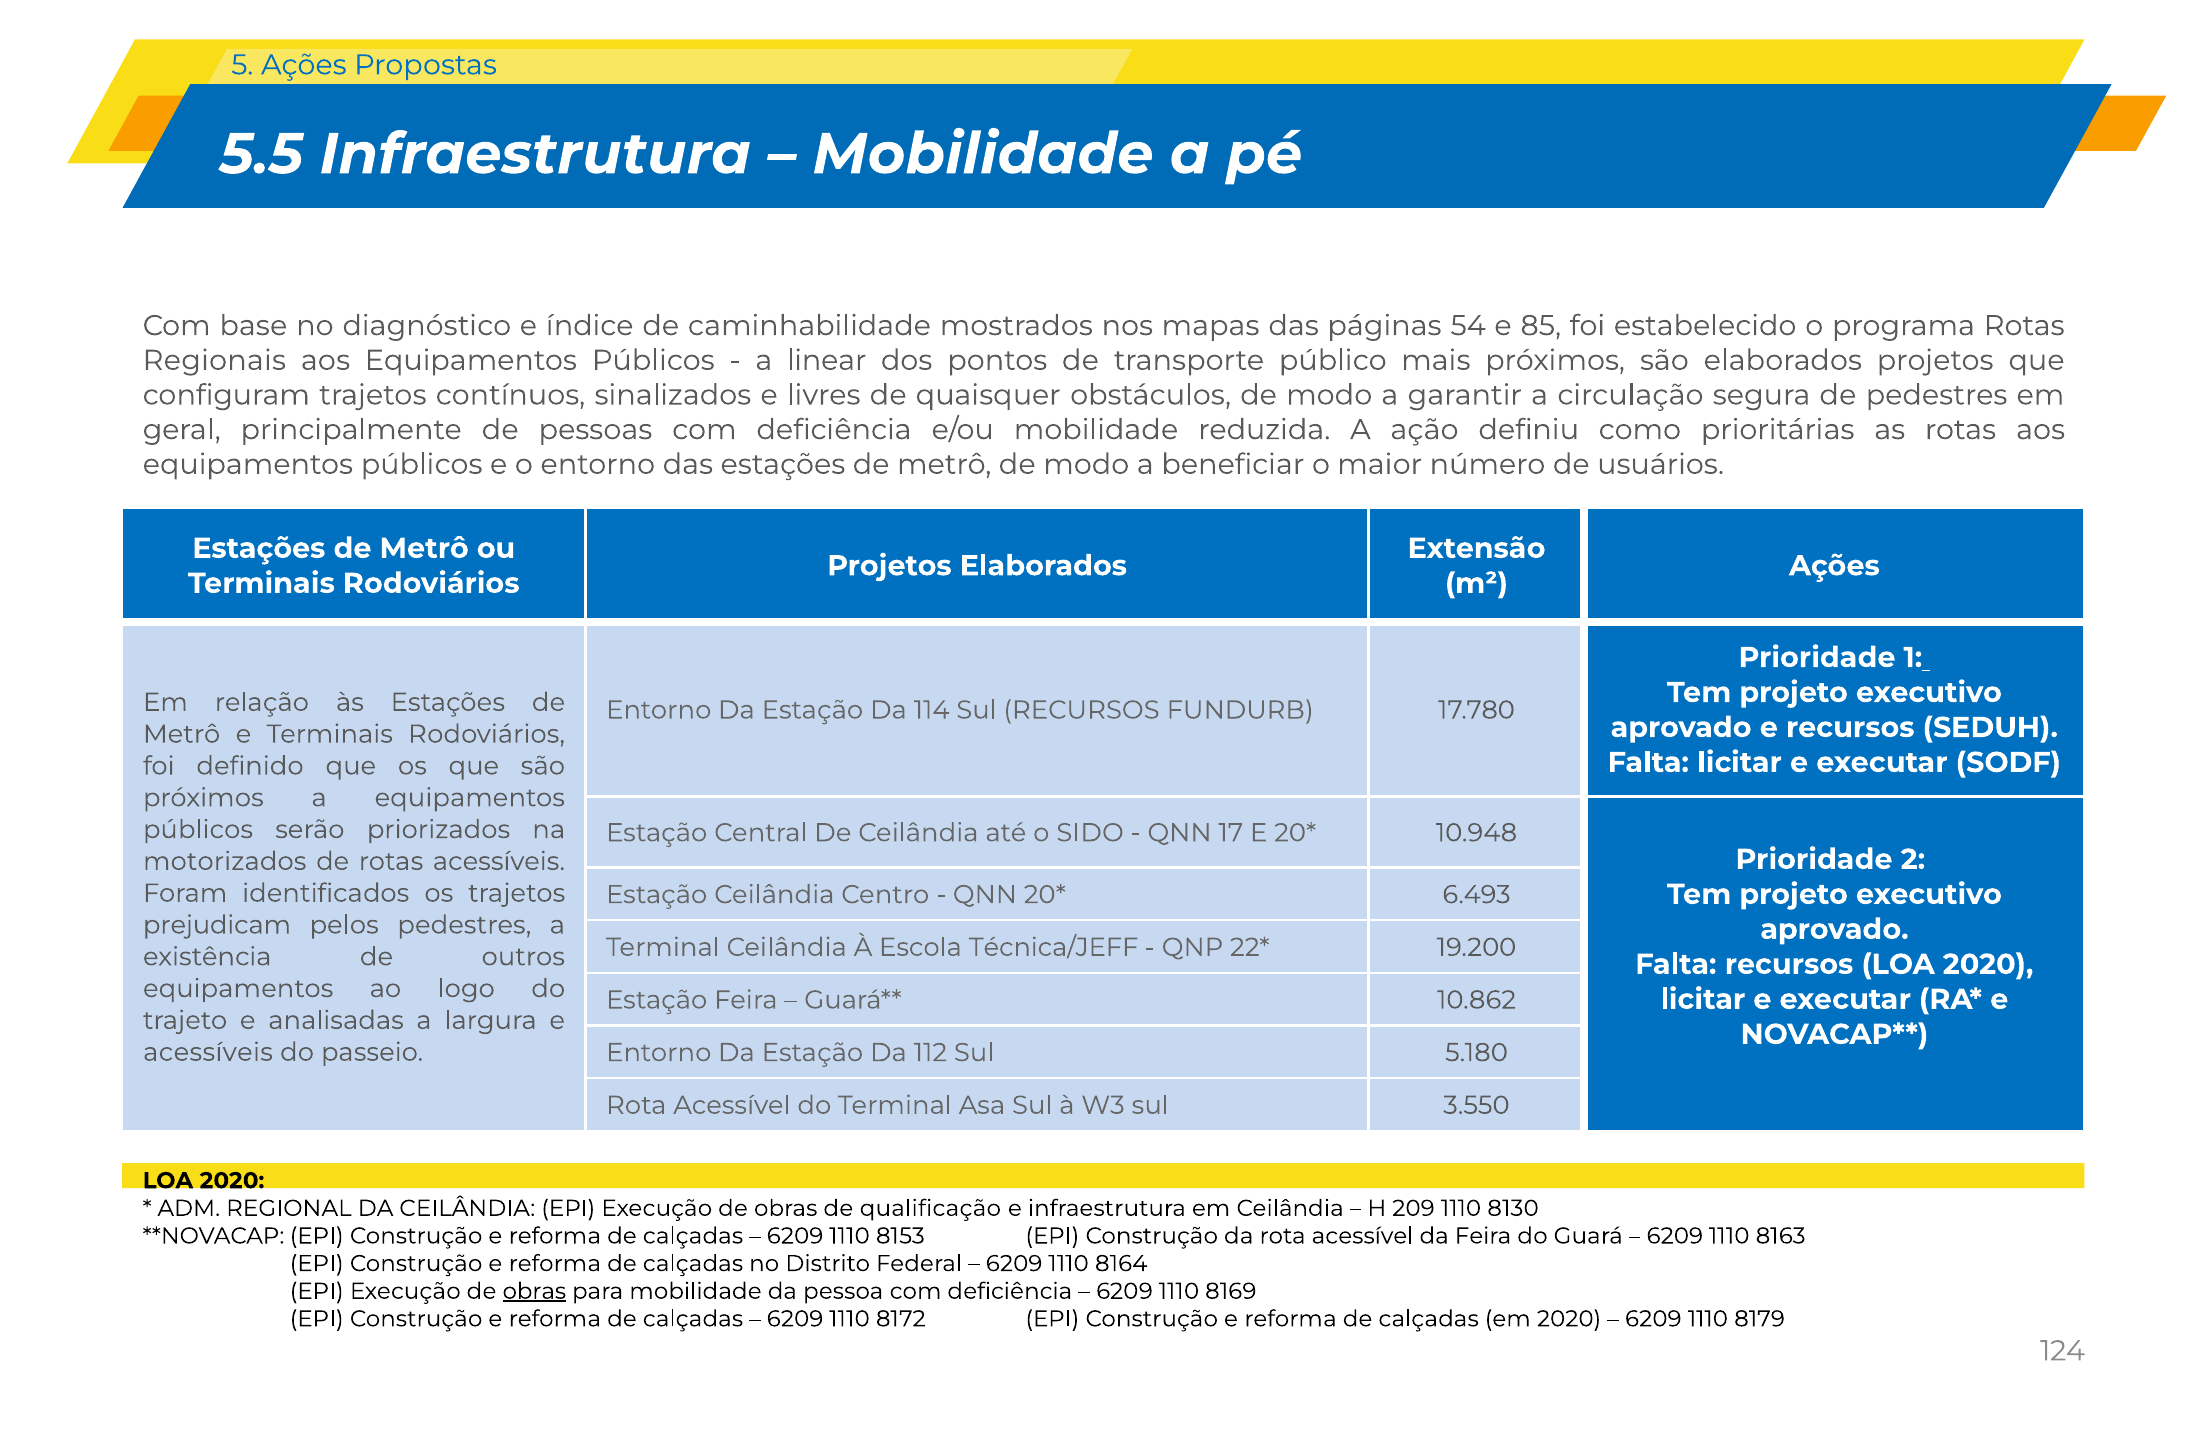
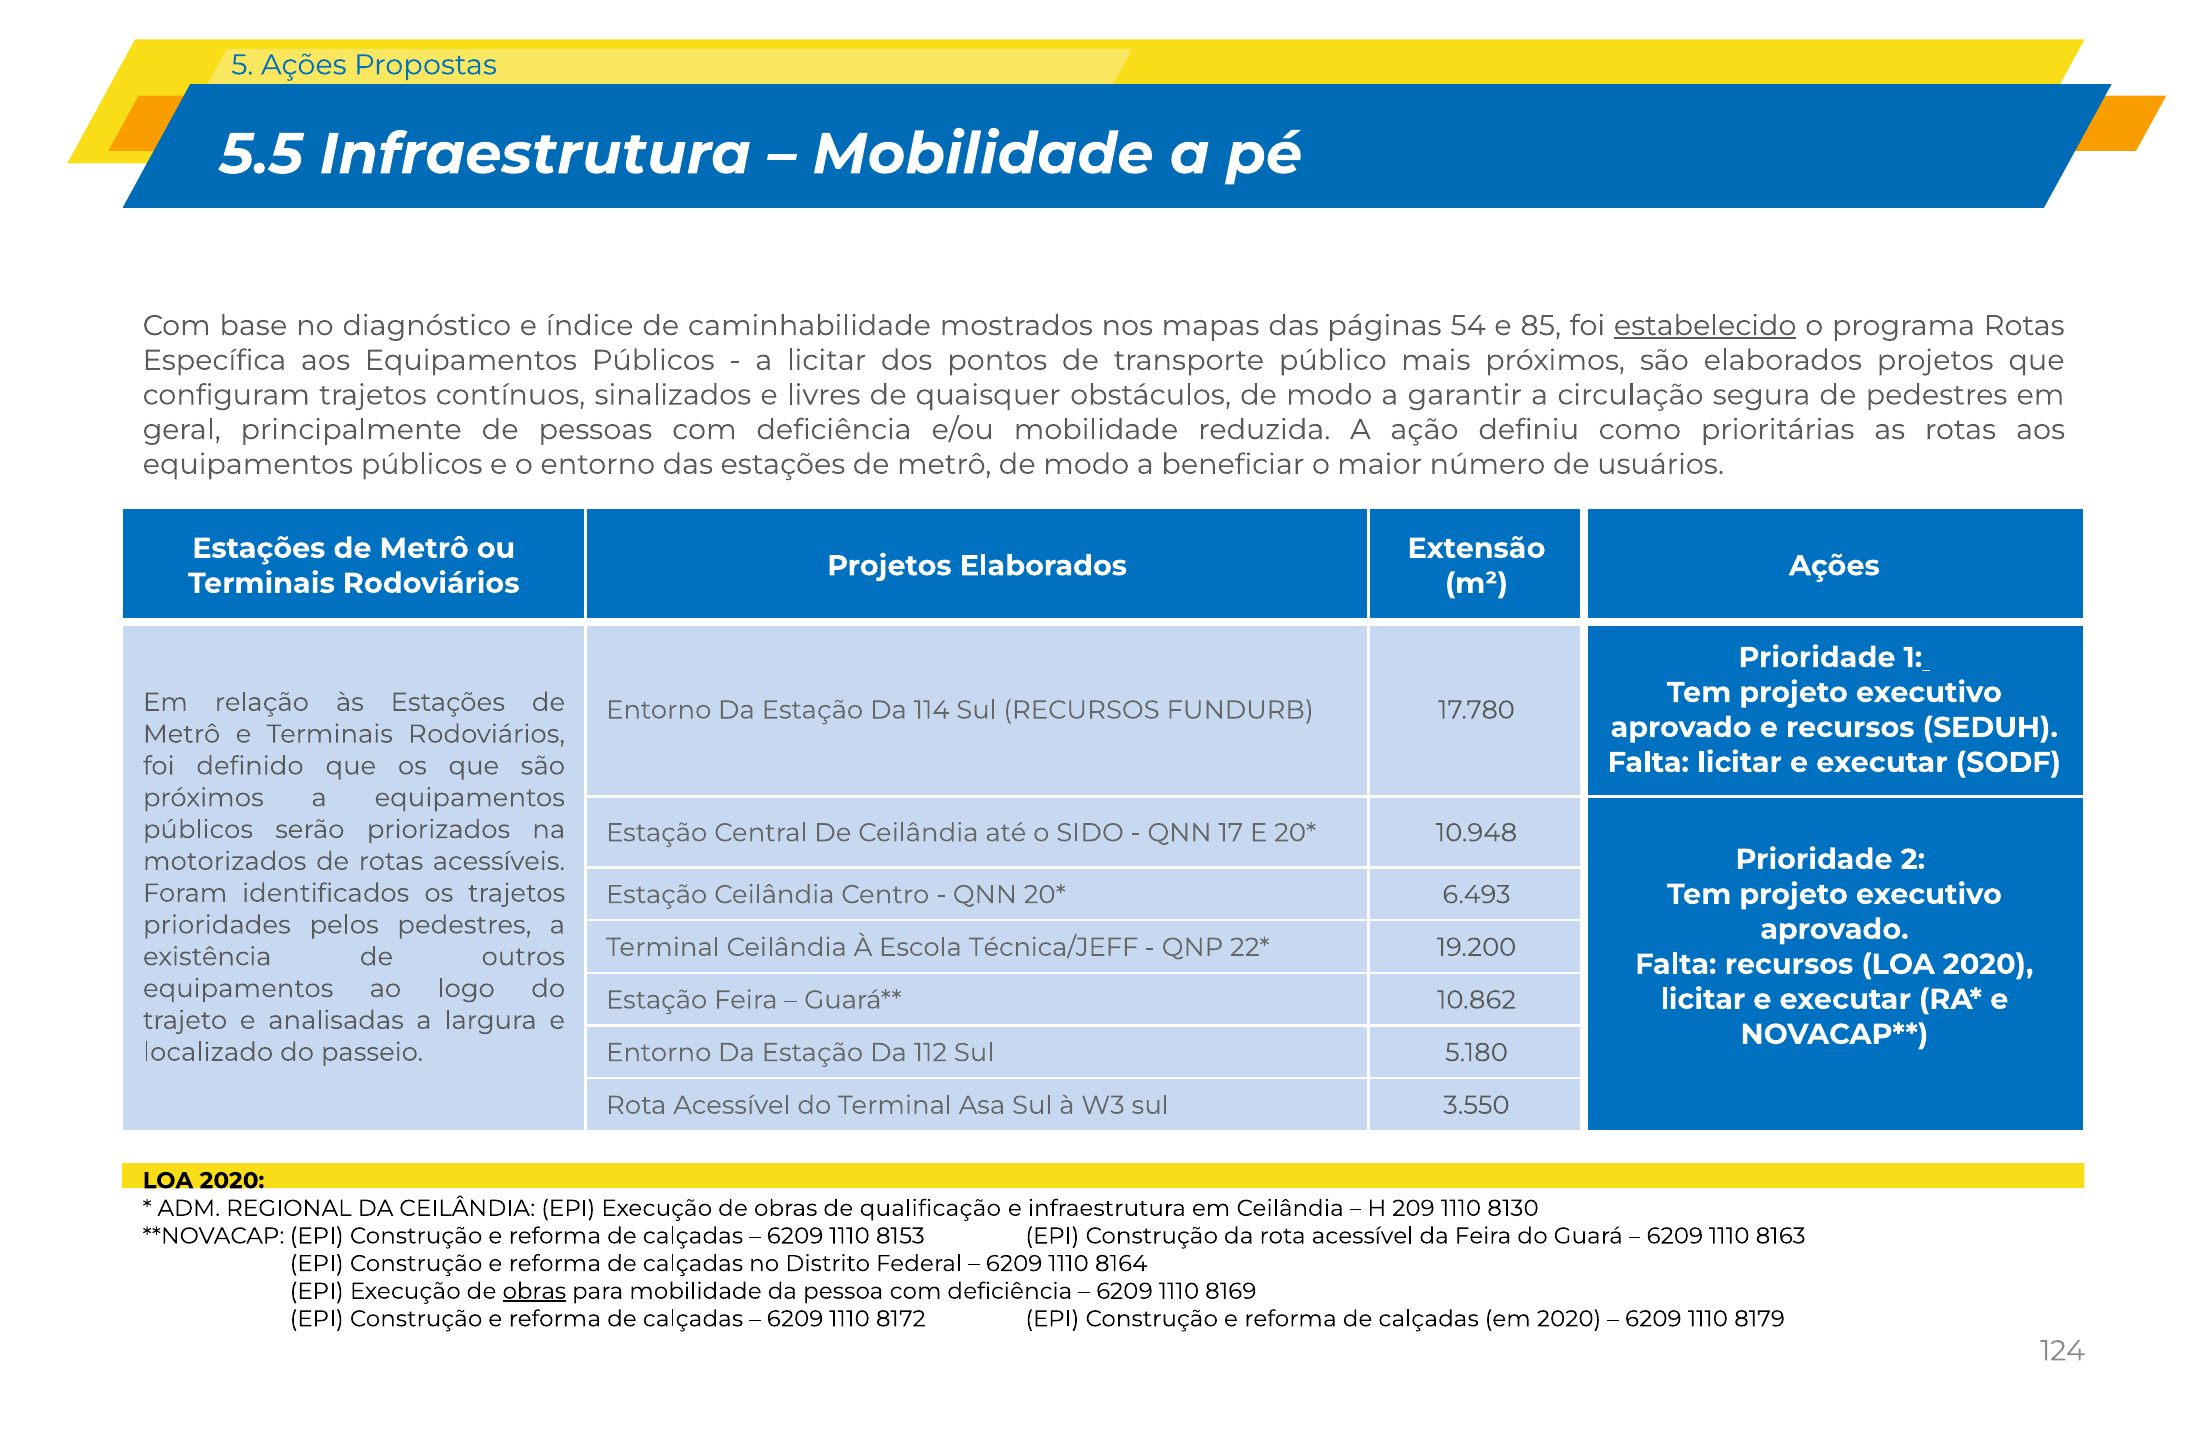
estabelecido underline: none -> present
Regionais: Regionais -> Específica
a linear: linear -> licitar
prejudicam: prejudicam -> prioridades
acessíveis at (208, 1052): acessíveis -> localizado
